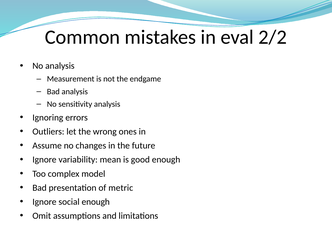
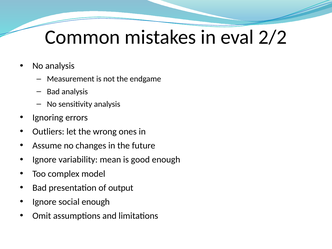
metric: metric -> output
